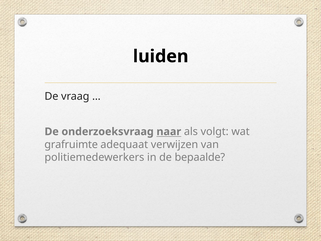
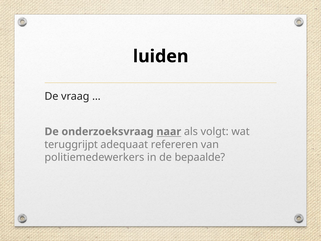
grafruimte: grafruimte -> teruggrijpt
verwijzen: verwijzen -> refereren
